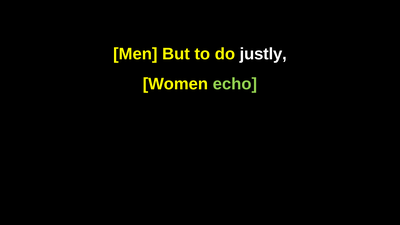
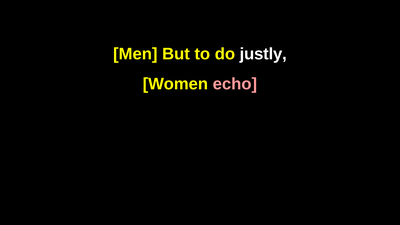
echo colour: light green -> pink
